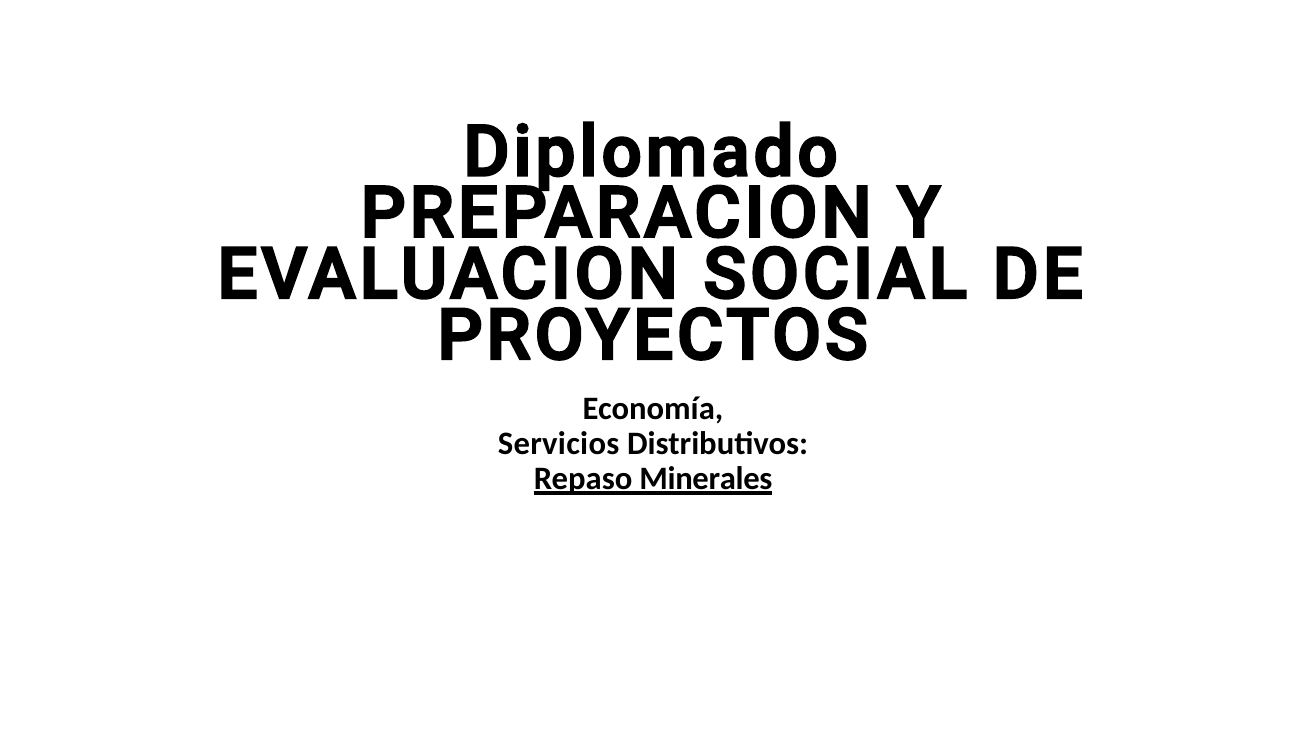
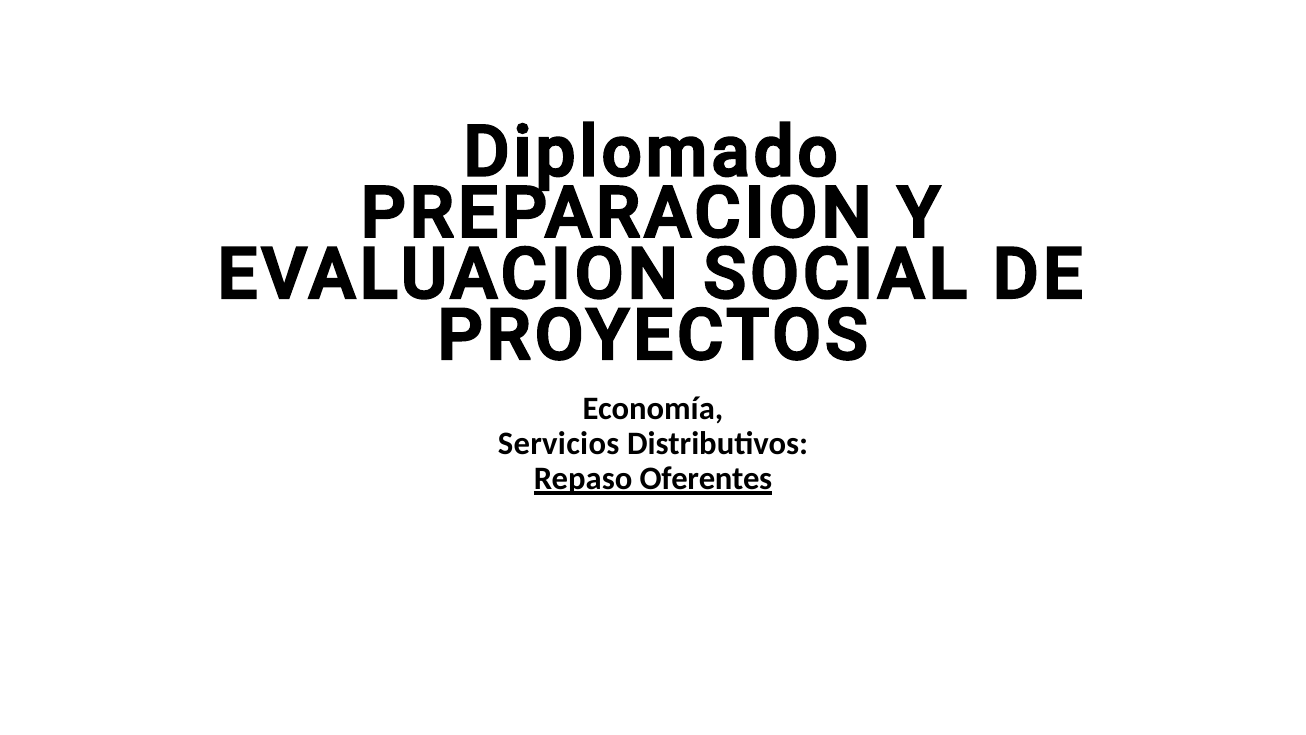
Minerales: Minerales -> Oferentes
